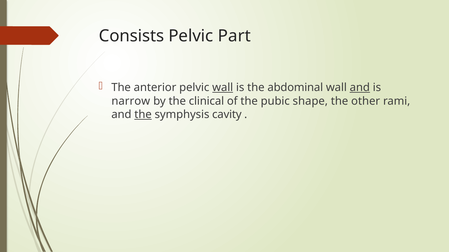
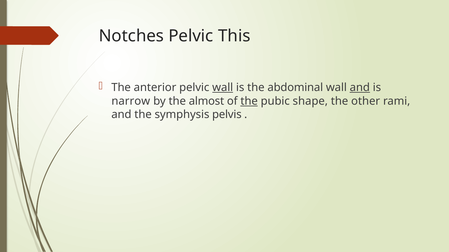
Consists: Consists -> Notches
Part: Part -> This
clinical: clinical -> almost
the at (249, 101) underline: none -> present
the at (143, 115) underline: present -> none
cavity: cavity -> pelvis
